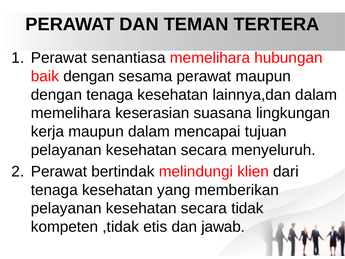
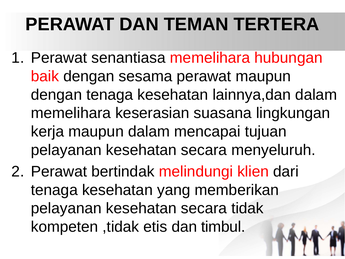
jawab: jawab -> timbul
